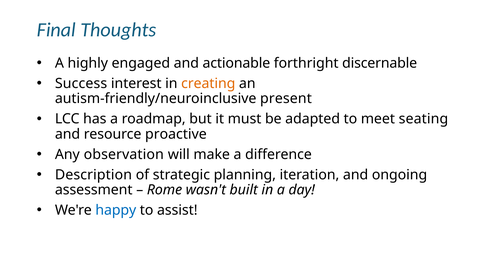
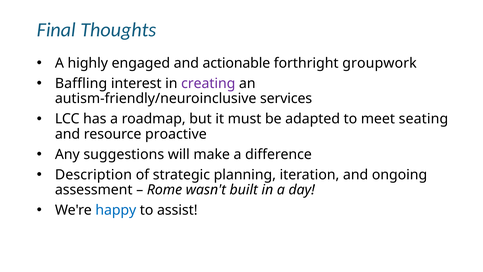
discernable: discernable -> groupwork
Success: Success -> Baffling
creating colour: orange -> purple
present: present -> services
observation: observation -> suggestions
